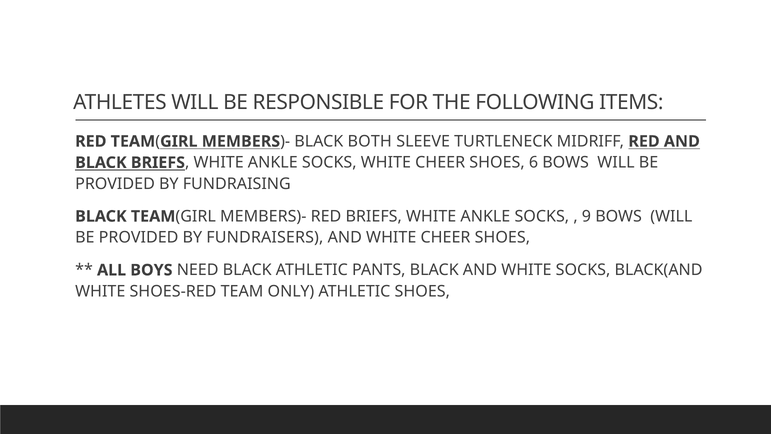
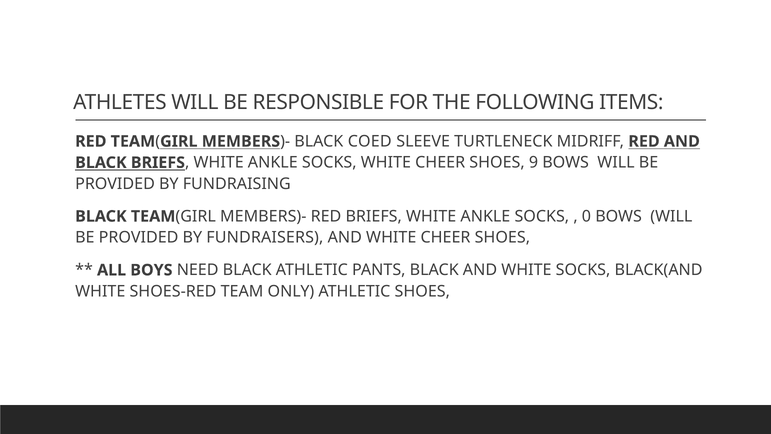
BOTH: BOTH -> COED
6: 6 -> 9
9: 9 -> 0
